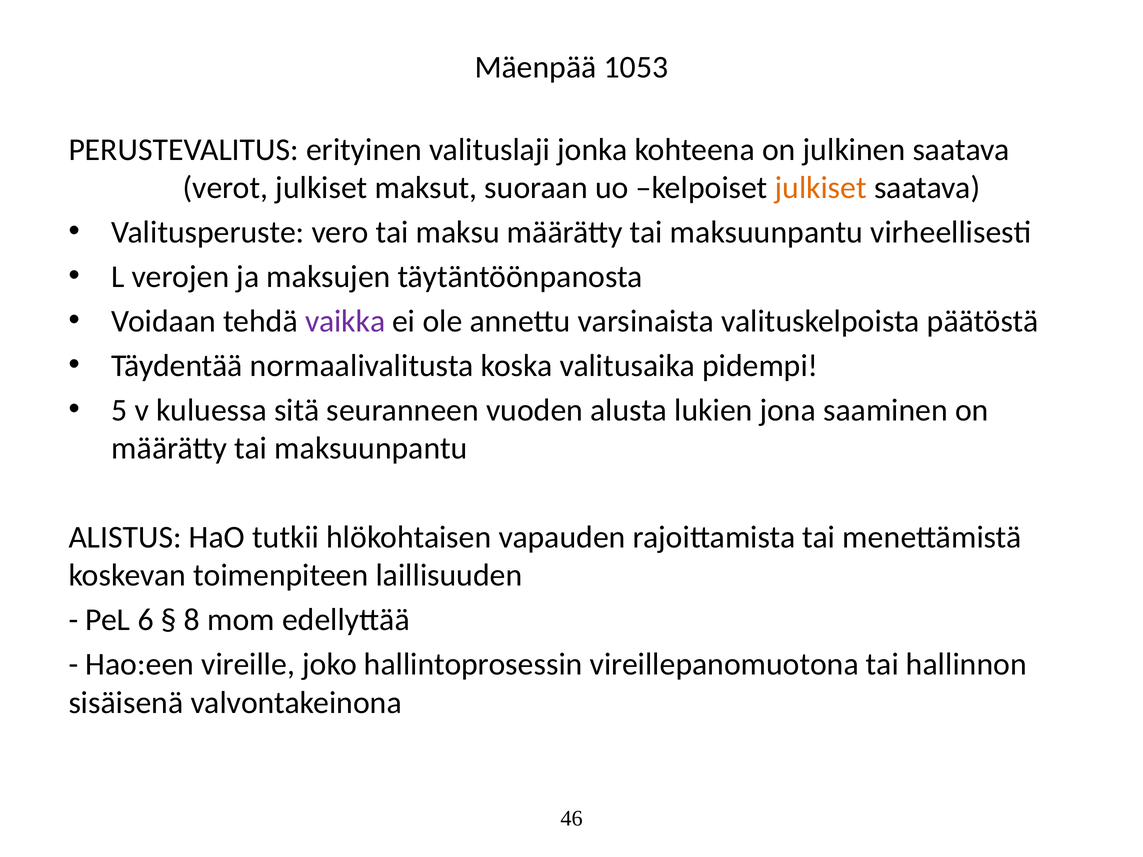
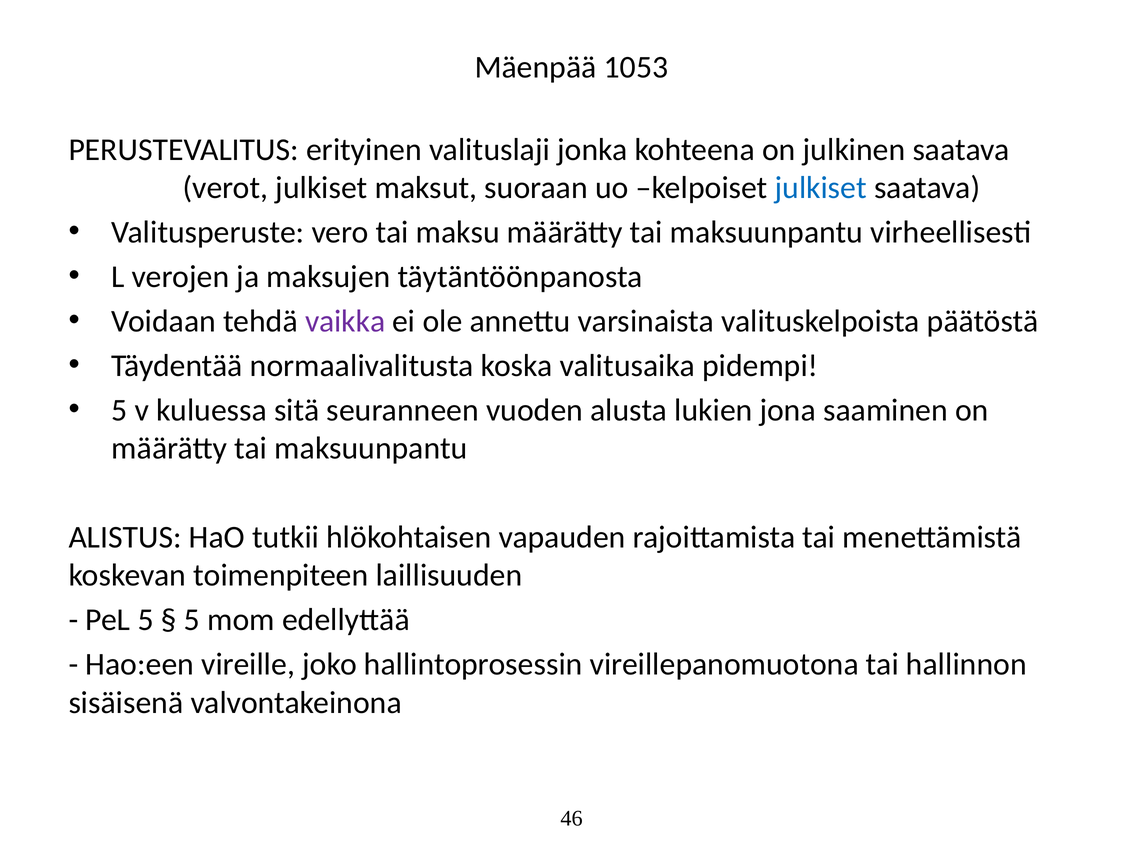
julkiset at (821, 188) colour: orange -> blue
PeL 6: 6 -> 5
8 at (192, 620): 8 -> 5
